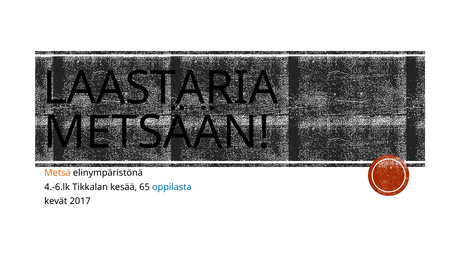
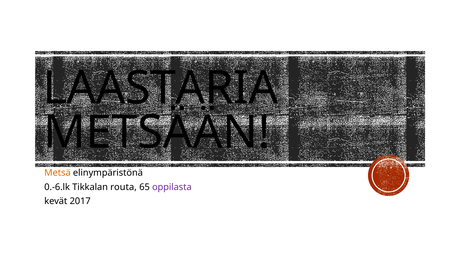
4.-6.lk: 4.-6.lk -> 0.-6.lk
kesää: kesää -> routa
oppilasta colour: blue -> purple
